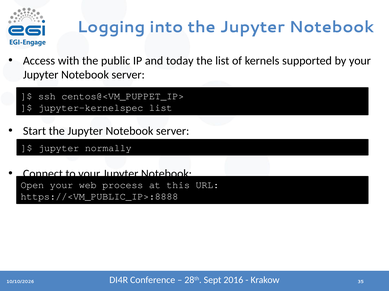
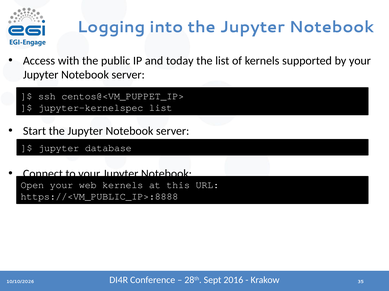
normally: normally -> database
web process: process -> kernels
